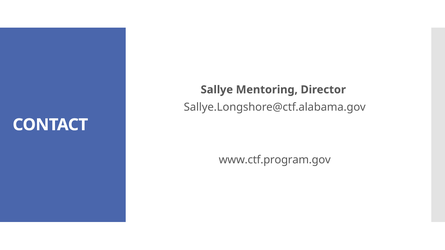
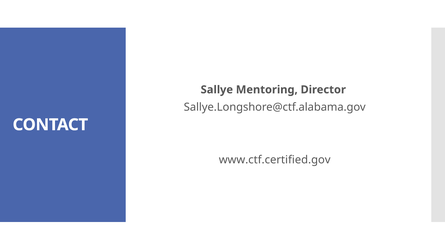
www.ctf.program.gov: www.ctf.program.gov -> www.ctf.certified.gov
